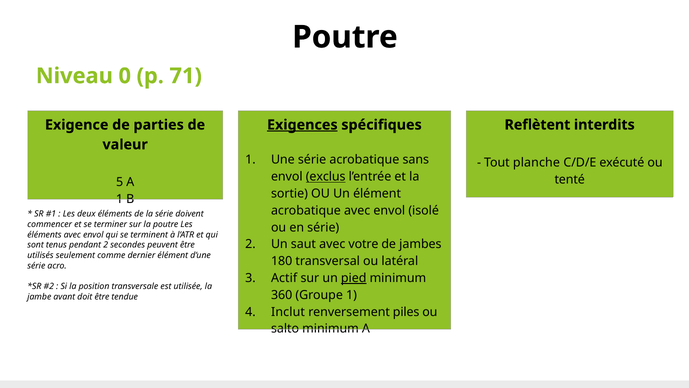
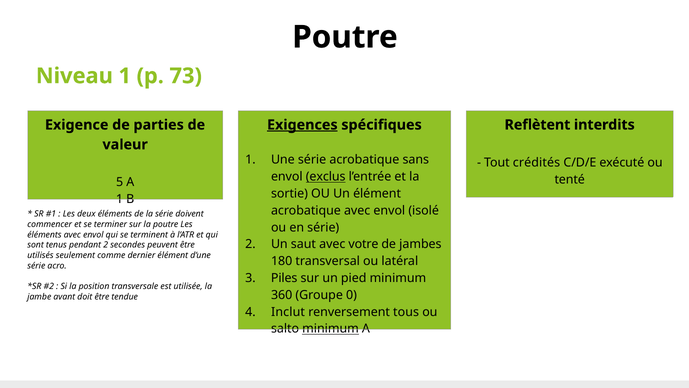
Niveau 0: 0 -> 1
71: 71 -> 73
planche: planche -> crédités
Actif: Actif -> Piles
pied underline: present -> none
Groupe 1: 1 -> 0
piles: piles -> tous
minimum at (331, 328) underline: none -> present
